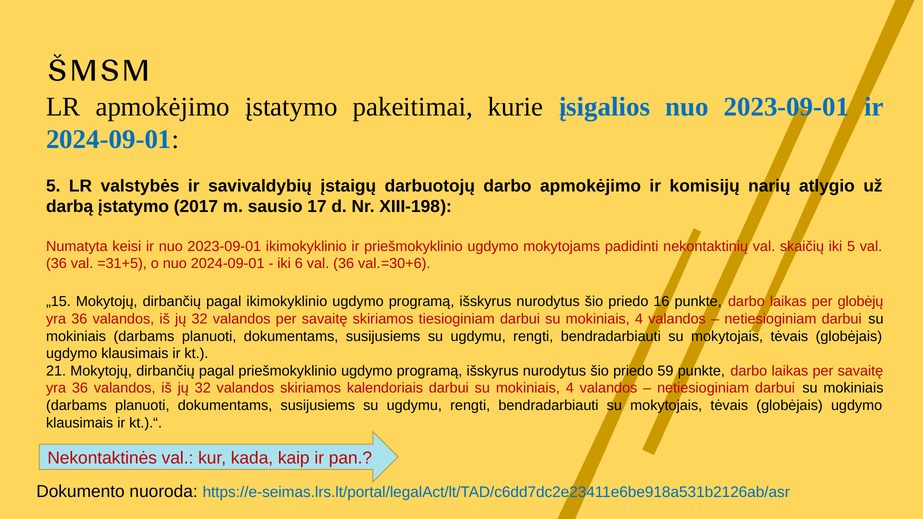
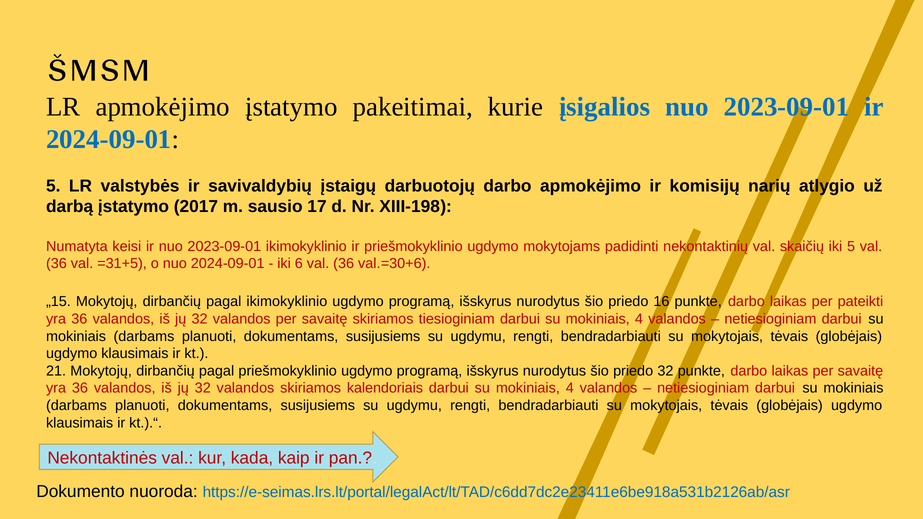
globėjų: globėjų -> pateikti
priedo 59: 59 -> 32
